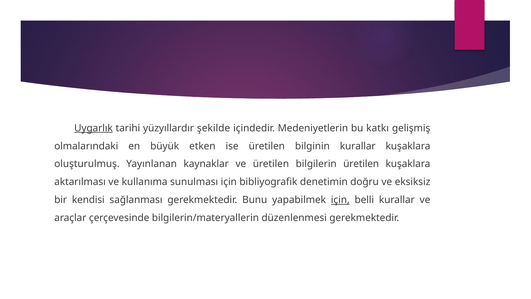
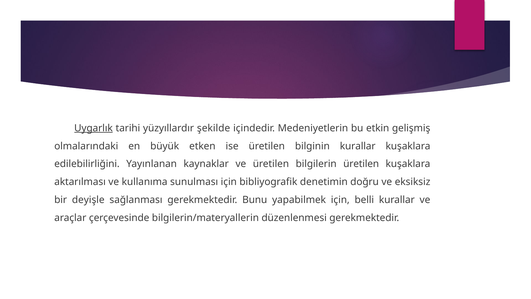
katkı: katkı -> etkin
oluşturulmuş: oluşturulmuş -> edilebilirliğini
kendisi: kendisi -> deyişle
için at (340, 200) underline: present -> none
